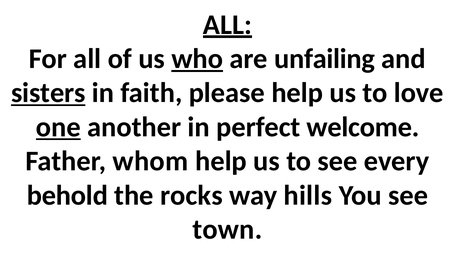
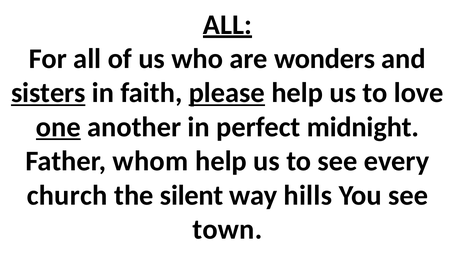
who underline: present -> none
unfailing: unfailing -> wonders
please underline: none -> present
welcome: welcome -> midnight
behold: behold -> church
rocks: rocks -> silent
